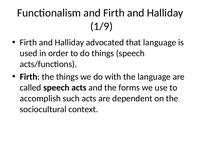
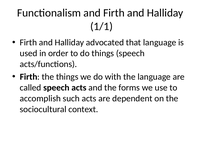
1/9: 1/9 -> 1/1
